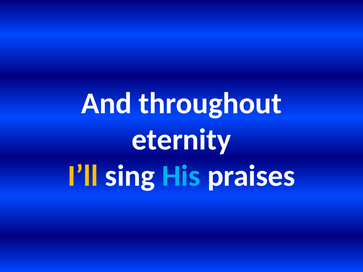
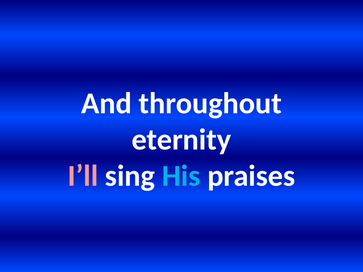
I’ll colour: yellow -> pink
